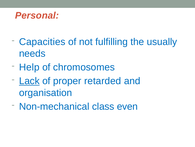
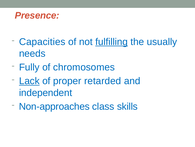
Personal: Personal -> Presence
fulfilling underline: none -> present
Help: Help -> Fully
organisation: organisation -> independent
Non-mechanical: Non-mechanical -> Non-approaches
even: even -> skills
